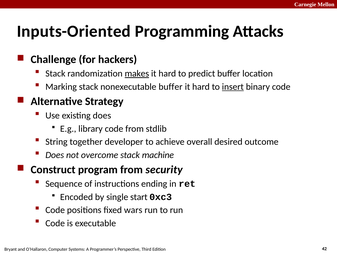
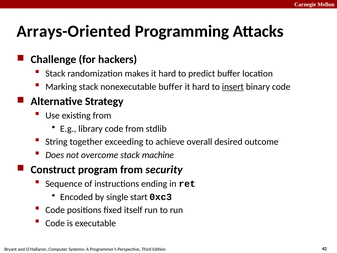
Inputs-Oriented: Inputs-Oriented -> Arrays-Oriented
makes underline: present -> none
existing does: does -> from
developer: developer -> exceeding
wars: wars -> itself
